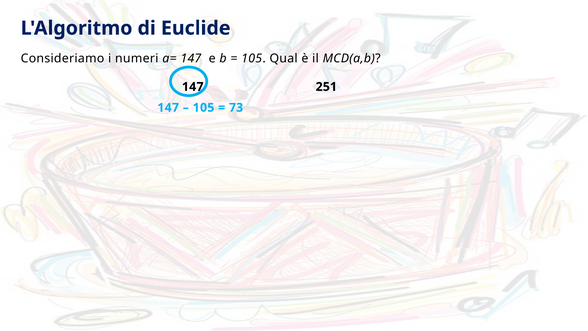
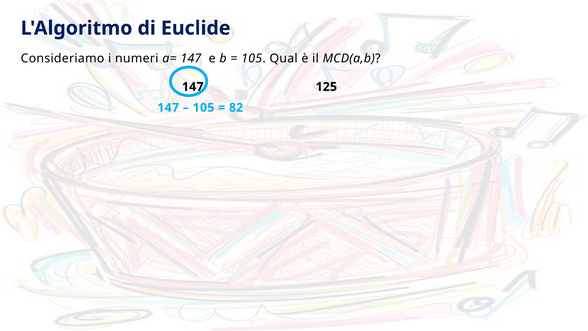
251: 251 -> 125
73: 73 -> 82
